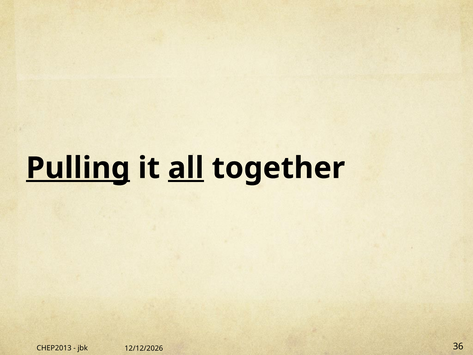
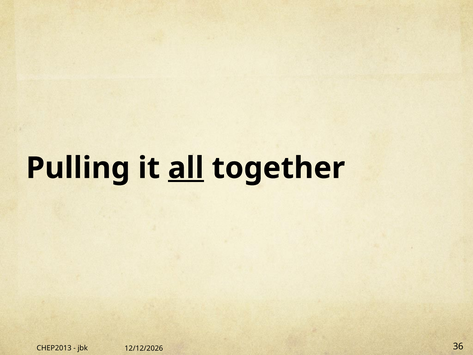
Pulling underline: present -> none
